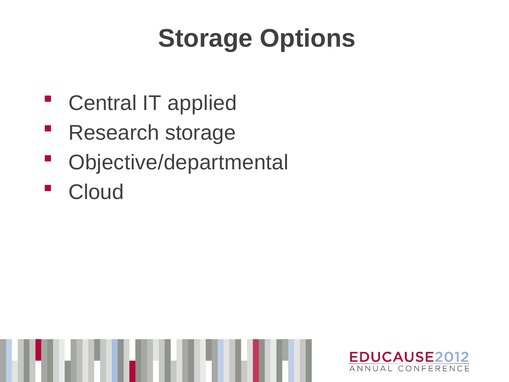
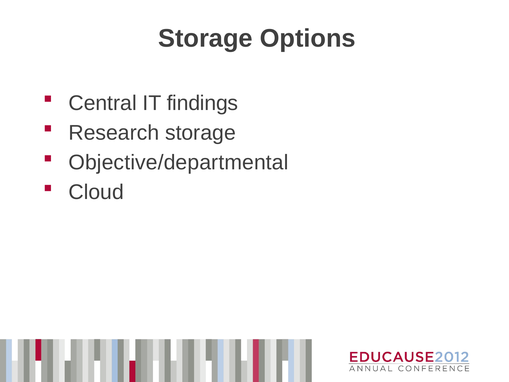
applied: applied -> findings
